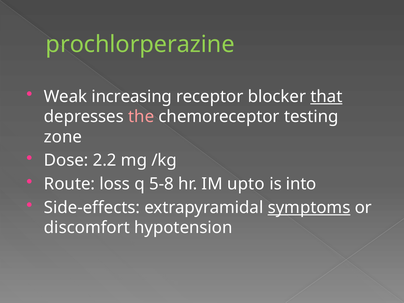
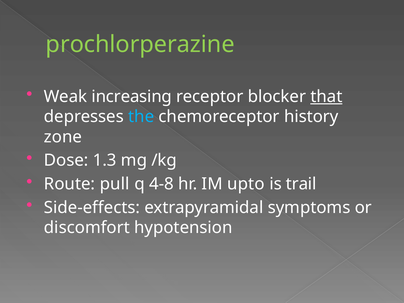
the colour: pink -> light blue
testing: testing -> history
2.2: 2.2 -> 1.3
loss: loss -> pull
5-8: 5-8 -> 4-8
into: into -> trail
symptoms underline: present -> none
